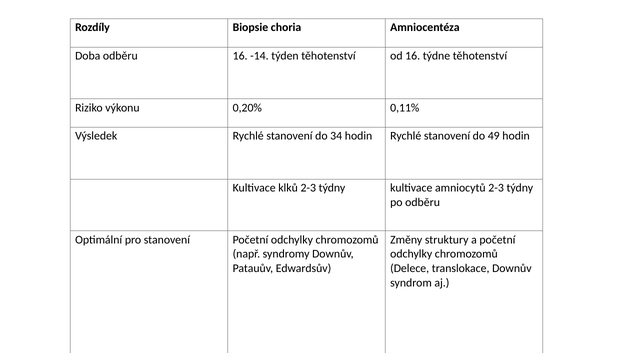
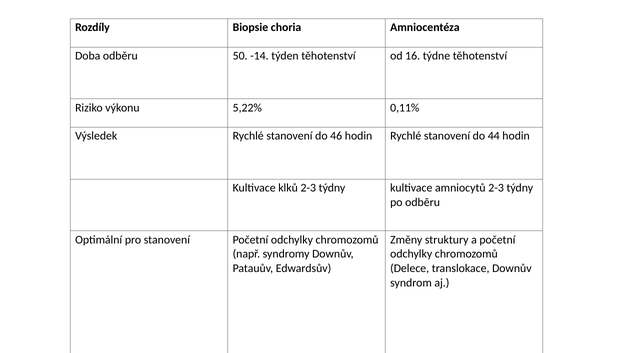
odběru 16: 16 -> 50
0,20%: 0,20% -> 5,22%
34: 34 -> 46
49: 49 -> 44
